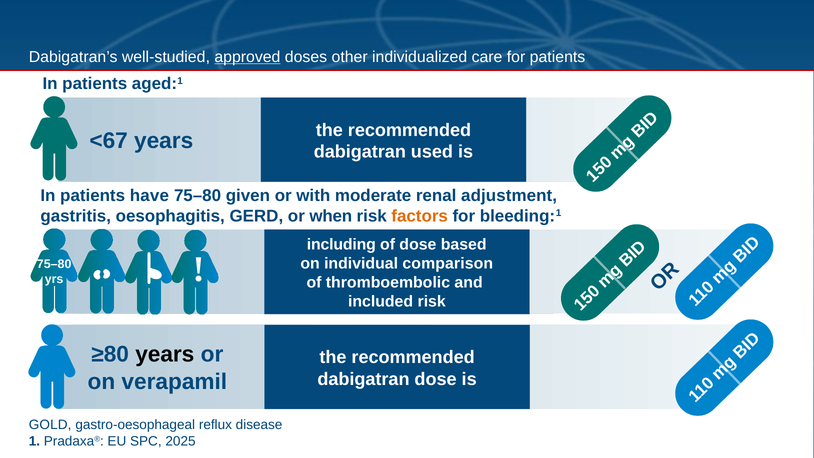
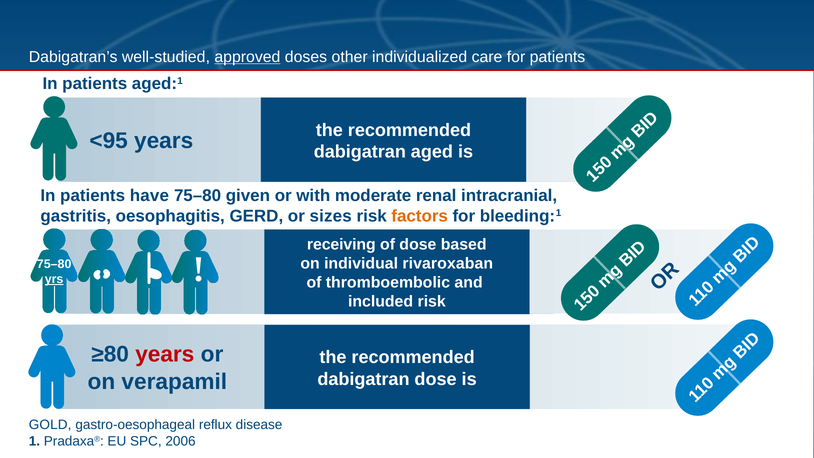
<67: <67 -> <95
used: used -> aged
adjustment: adjustment -> intracranial
when: when -> sizes
including: including -> receiving
comparison: comparison -> rivaroxaban
yrs underline: none -> present
years at (165, 354) colour: black -> red
2025: 2025 -> 2006
